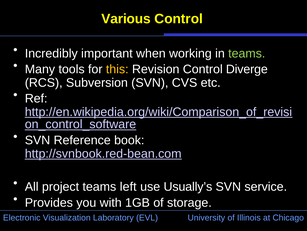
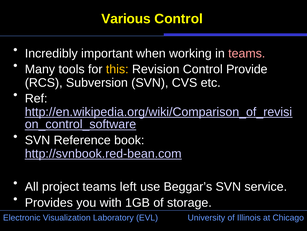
teams at (247, 53) colour: light green -> pink
Diverge: Diverge -> Provide
Usually’s: Usually’s -> Beggar’s
